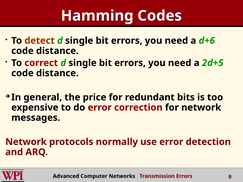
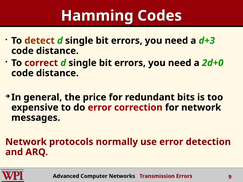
d+6: d+6 -> d+3
2d+5: 2d+5 -> 2d+0
